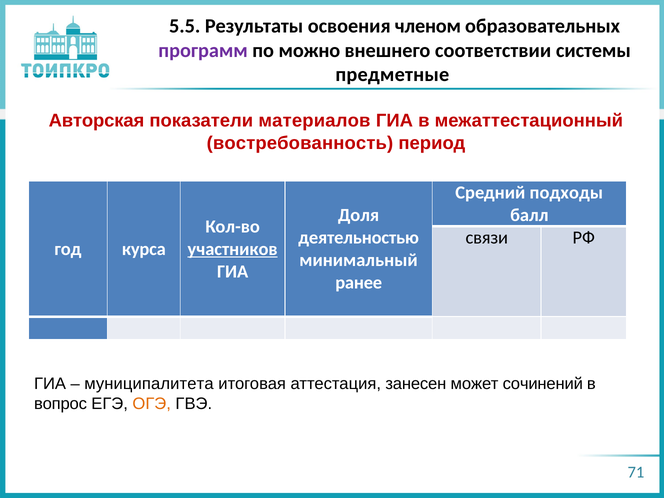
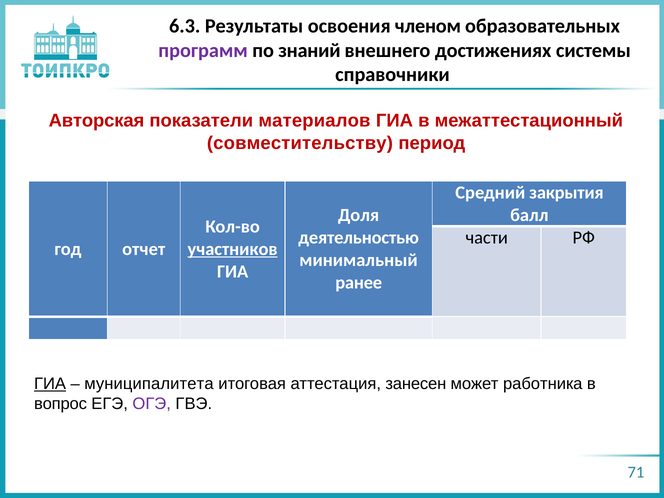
5.5: 5.5 -> 6.3
можно: можно -> знаний
соответствии: соответствии -> достижениях
предметные: предметные -> справочники
востребованность: востребованность -> совместительству
подходы: подходы -> закрытия
связи: связи -> части
курса: курса -> отчет
ГИА at (50, 384) underline: none -> present
сочинений: сочинений -> работника
ОГЭ colour: orange -> purple
